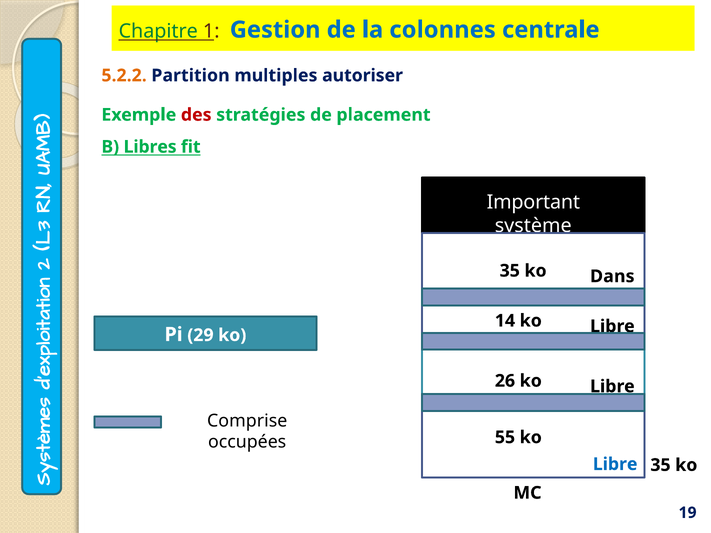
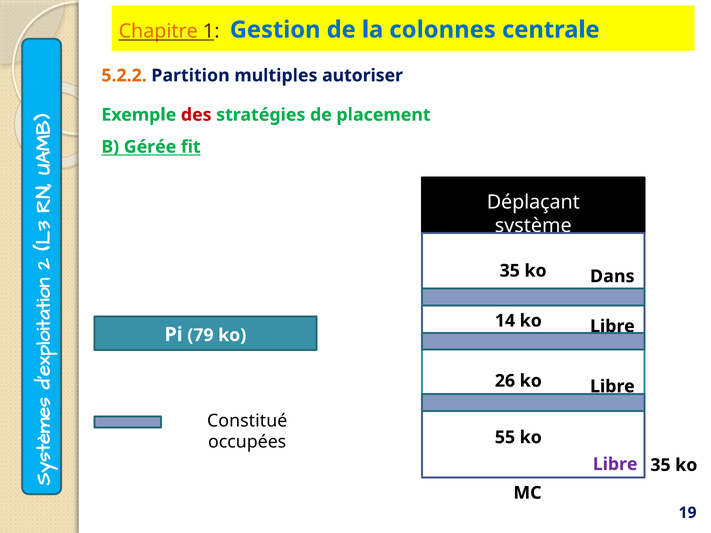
Chapitre colour: green -> orange
Libres: Libres -> Gérée
Important: Important -> Déplaçant
29: 29 -> 79
Comprise: Comprise -> Constitué
Libre at (615, 464) colour: blue -> purple
